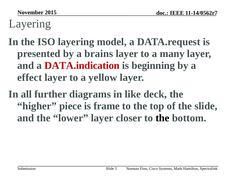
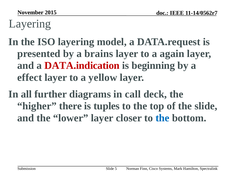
many: many -> again
like: like -> call
piece: piece -> there
frame: frame -> tuples
the at (162, 118) colour: black -> blue
